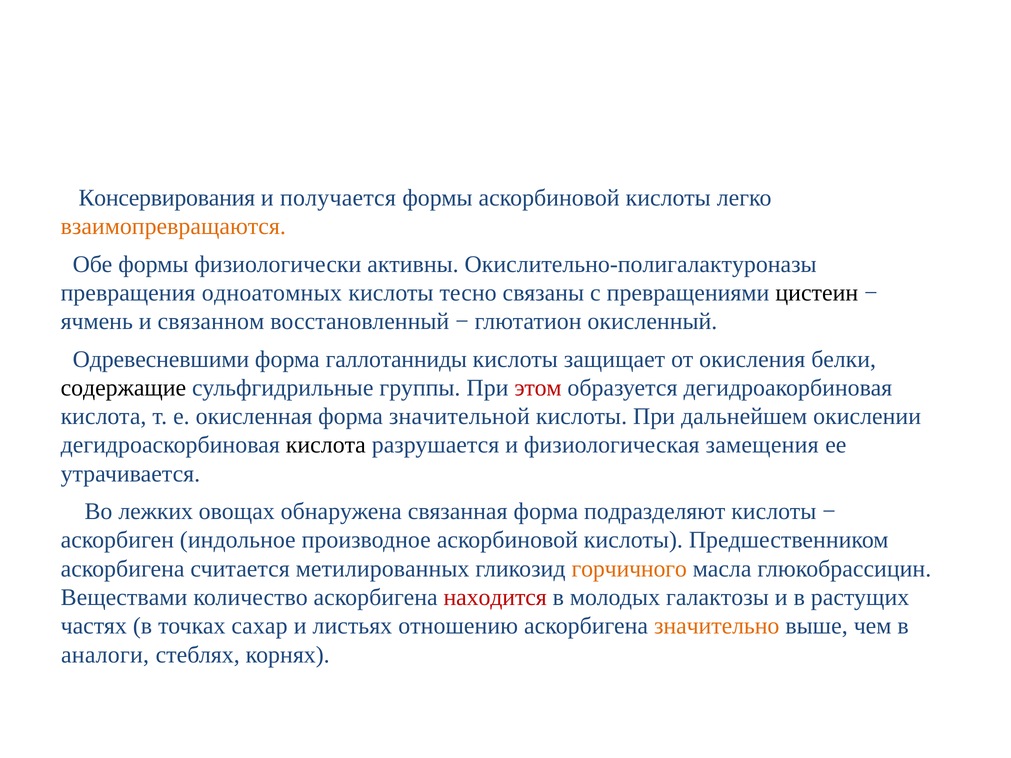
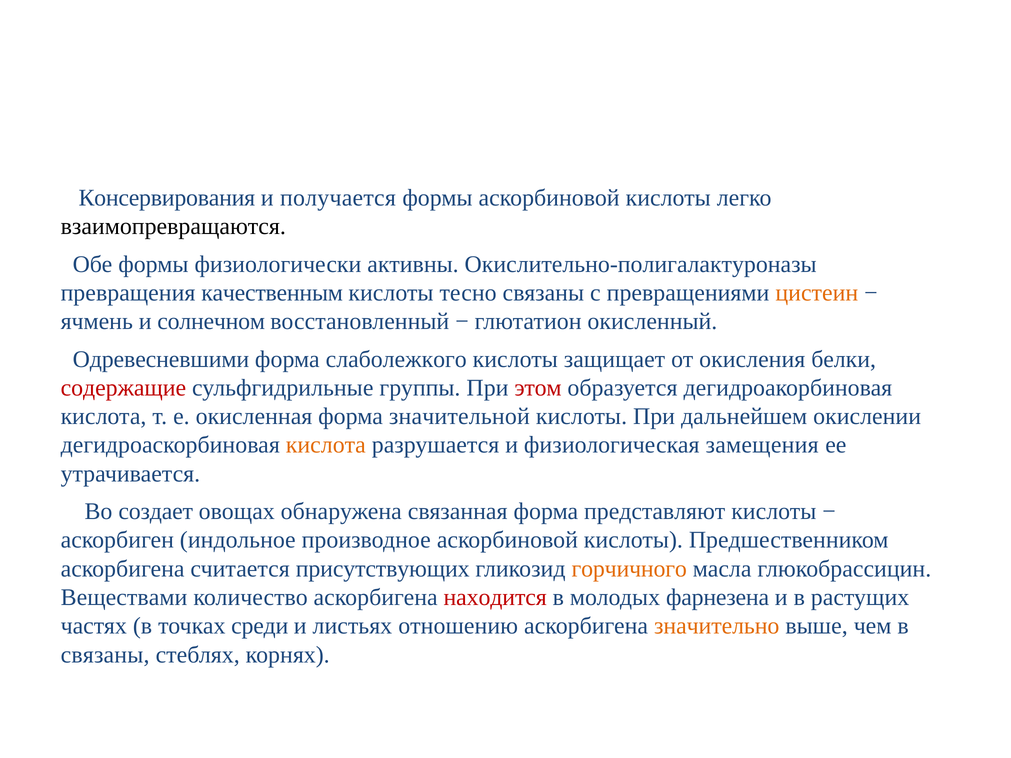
взаимопревращаются colour: orange -> black
одноатомных: одноатомных -> качественным
цистеин colour: black -> orange
связанном: связанном -> солнечном
галлотанниды: галлотанниды -> слаболежкого
содержащие colour: black -> red
кислота at (326, 445) colour: black -> orange
лежких: лежких -> создает
подразделяют: подразделяют -> представляют
метилированных: метилированных -> присутствующих
галактозы: галактозы -> фарнезена
сахар: сахар -> среди
аналоги at (105, 655): аналоги -> связаны
